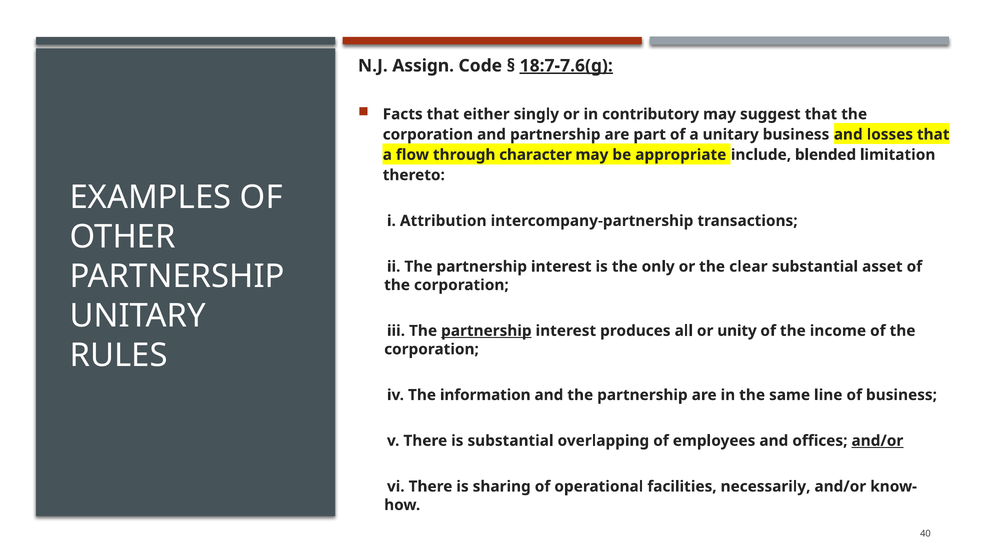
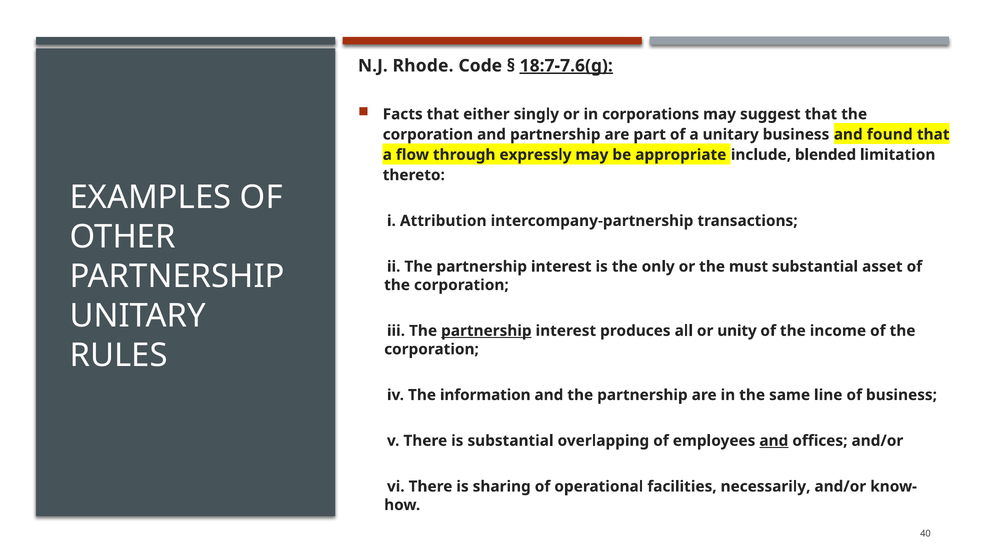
Assign: Assign -> Rhode
contributory: contributory -> corporations
losses: losses -> found
character: character -> expressly
clear: clear -> must
and at (774, 441) underline: none -> present
and/or at (877, 441) underline: present -> none
